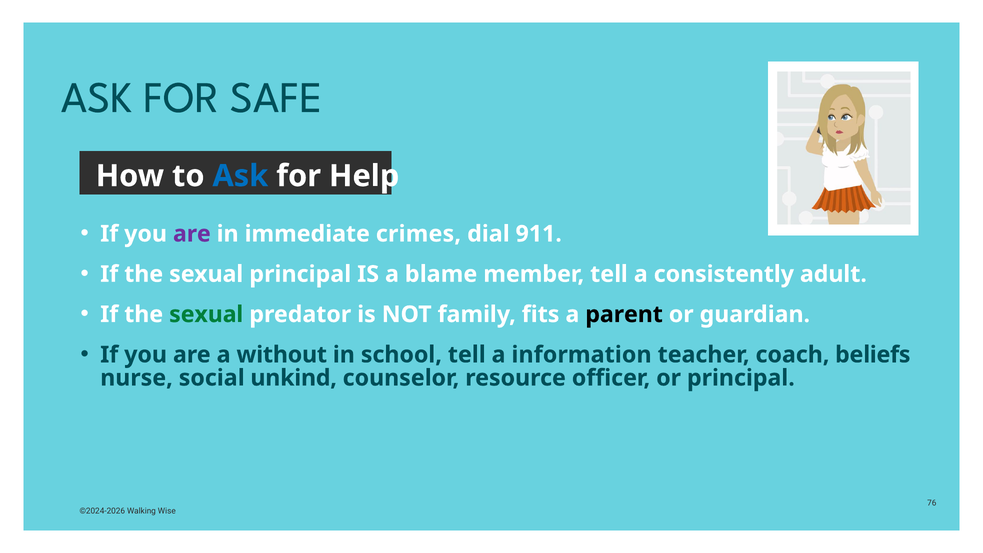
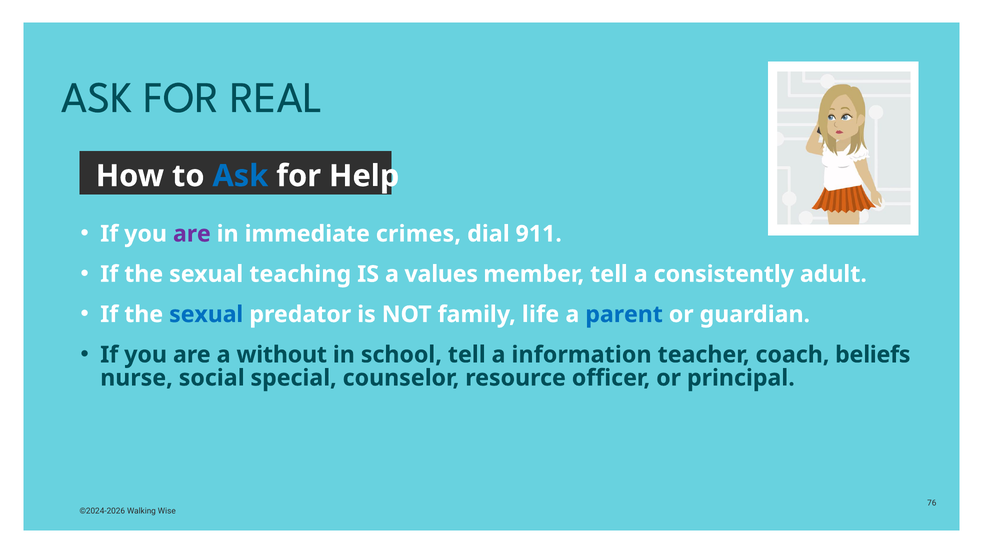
SAFE: SAFE -> REAL
sexual principal: principal -> teaching
blame: blame -> values
sexual at (206, 314) colour: green -> blue
fits: fits -> life
parent colour: black -> blue
unkind: unkind -> special
